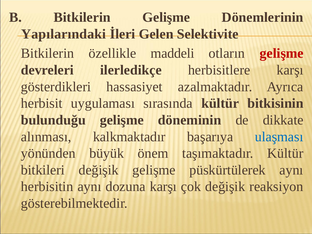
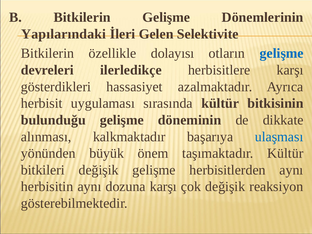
maddeli: maddeli -> dolayısı
gelişme at (282, 53) colour: red -> blue
püskürtülerek: püskürtülerek -> herbisitlerden
